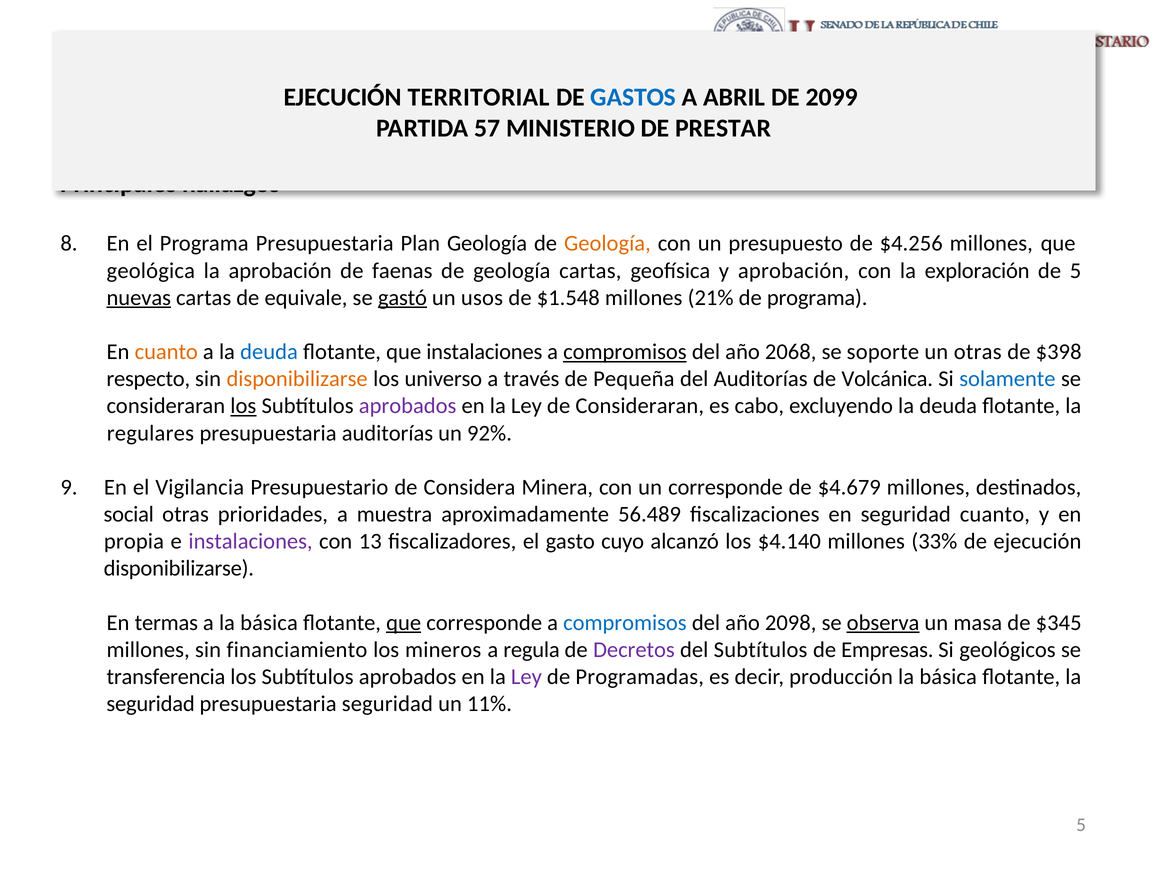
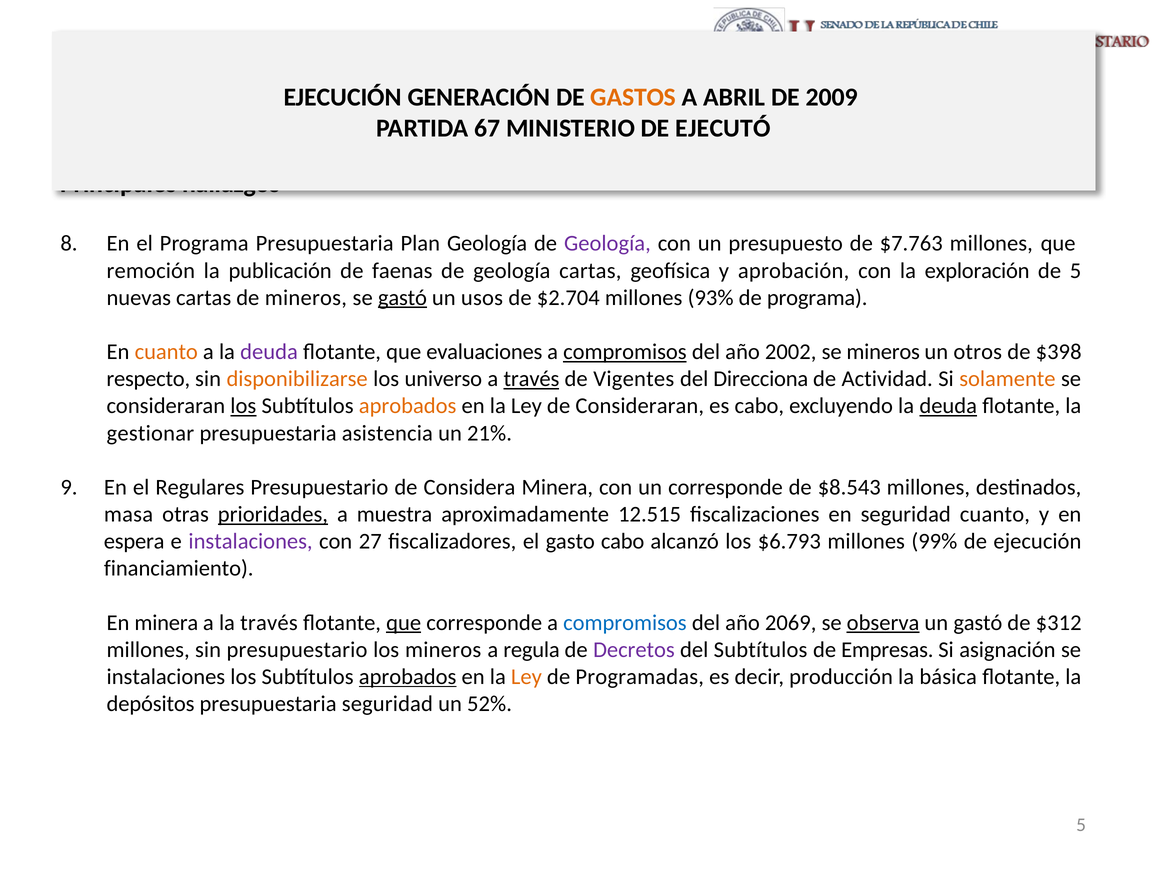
TERRITORIAL: TERRITORIAL -> GENERACIÓN
GASTOS colour: blue -> orange
2099: 2099 -> 2009
57: 57 -> 67
PRESTAR: PRESTAR -> EJECUTÓ
Geología at (607, 244) colour: orange -> purple
$4.256: $4.256 -> $7.763
geológica: geológica -> remoción
la aprobación: aprobación -> publicación
nuevas underline: present -> none
de equivale: equivale -> mineros
$1.548: $1.548 -> $2.704
21%: 21% -> 93%
deuda at (269, 352) colour: blue -> purple
que instalaciones: instalaciones -> evaluaciones
2068: 2068 -> 2002
se soporte: soporte -> mineros
un otras: otras -> otros
través at (531, 379) underline: none -> present
Pequeña: Pequeña -> Vigentes
del Auditorías: Auditorías -> Direcciona
Volcánica: Volcánica -> Actividad
solamente colour: blue -> orange
aprobados at (408, 406) colour: purple -> orange
deuda at (948, 406) underline: none -> present
regulares: regulares -> gestionar
presupuestaria auditorías: auditorías -> asistencia
92%: 92% -> 21%
Vigilancia: Vigilancia -> Regulares
$4.679: $4.679 -> $8.543
social: social -> masa
prioridades underline: none -> present
56.489: 56.489 -> 12.515
propia: propia -> espera
13: 13 -> 27
gasto cuyo: cuyo -> cabo
$4.140: $4.140 -> $6.793
33%: 33% -> 99%
disponibilizarse at (179, 569): disponibilizarse -> financiamiento
En termas: termas -> minera
a la básica: básica -> través
2098: 2098 -> 2069
un masa: masa -> gastó
$345: $345 -> $312
sin financiamiento: financiamiento -> presupuestario
geológicos: geológicos -> asignación
transferencia at (166, 677): transferencia -> instalaciones
aprobados at (408, 677) underline: none -> present
Ley at (526, 677) colour: purple -> orange
seguridad at (151, 705): seguridad -> depósitos
11%: 11% -> 52%
